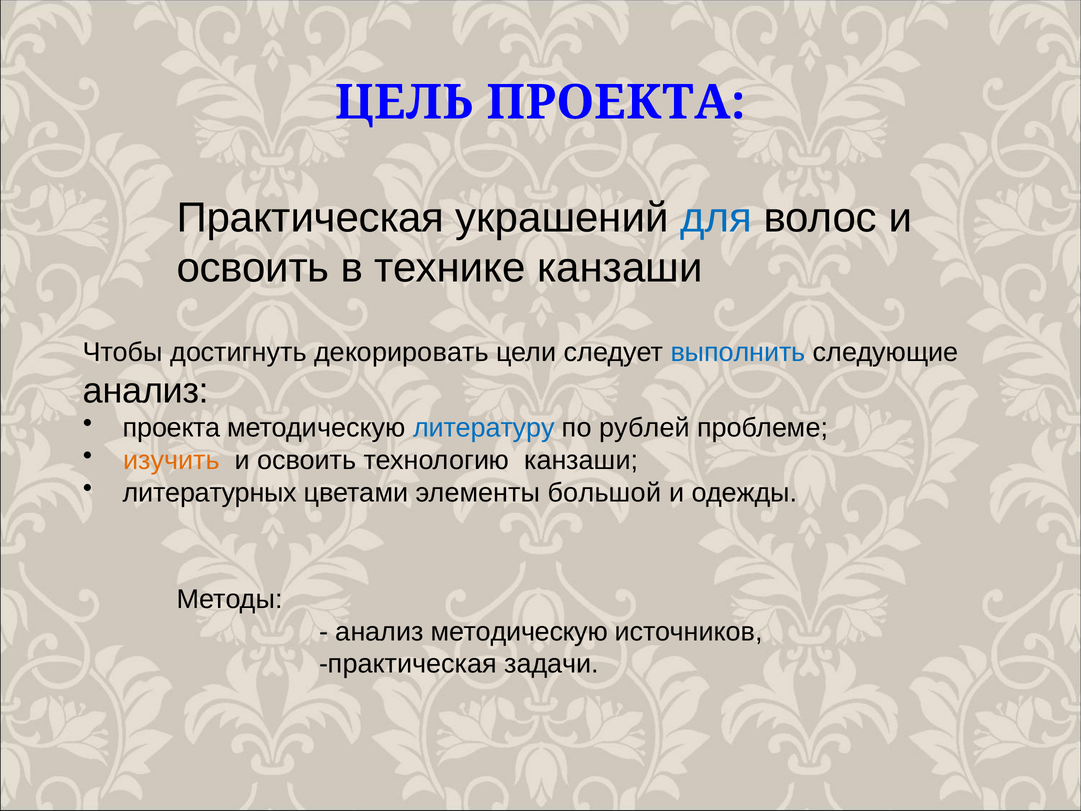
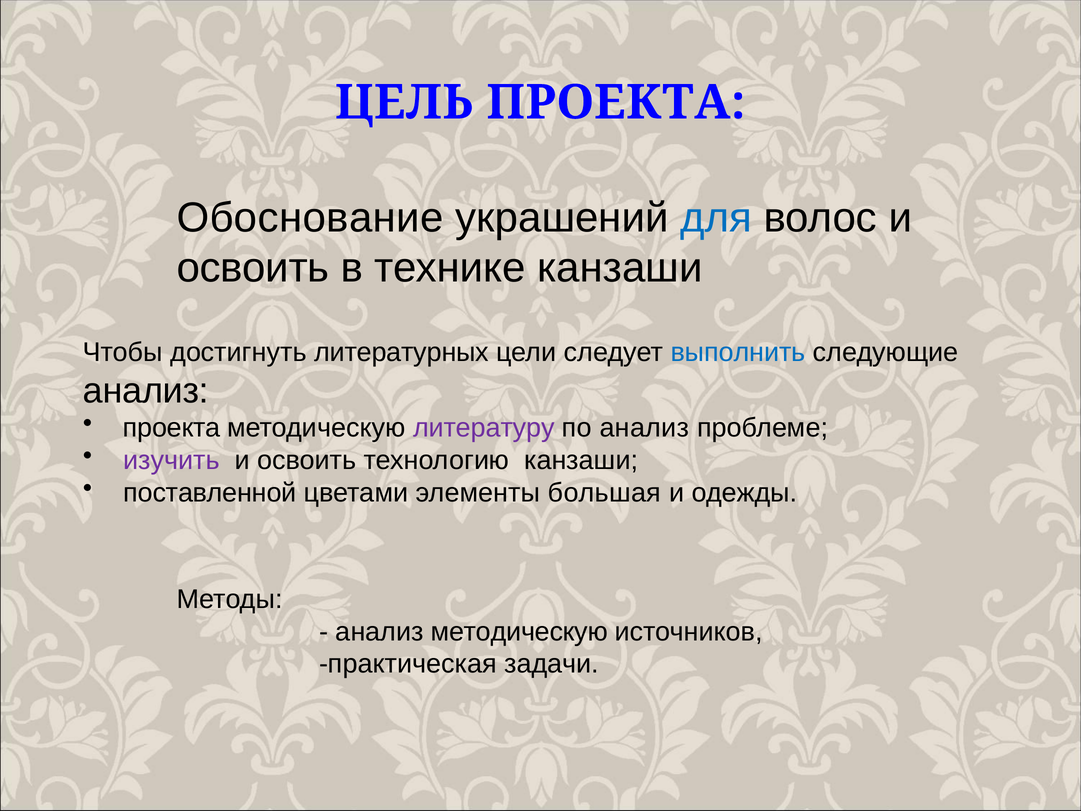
Практическая at (310, 218): Практическая -> Обоснование
декорировать: декорировать -> литературных
литературу colour: blue -> purple
по рублей: рублей -> анализ
изучить colour: orange -> purple
литературных: литературных -> поставленной
большой: большой -> большая
